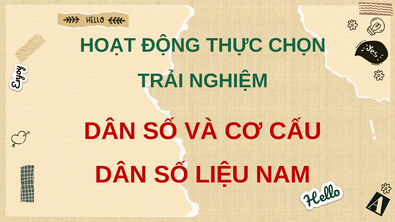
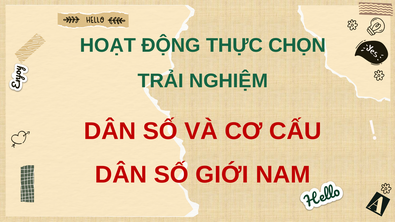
LIỆU: LIỆU -> GIỚI
